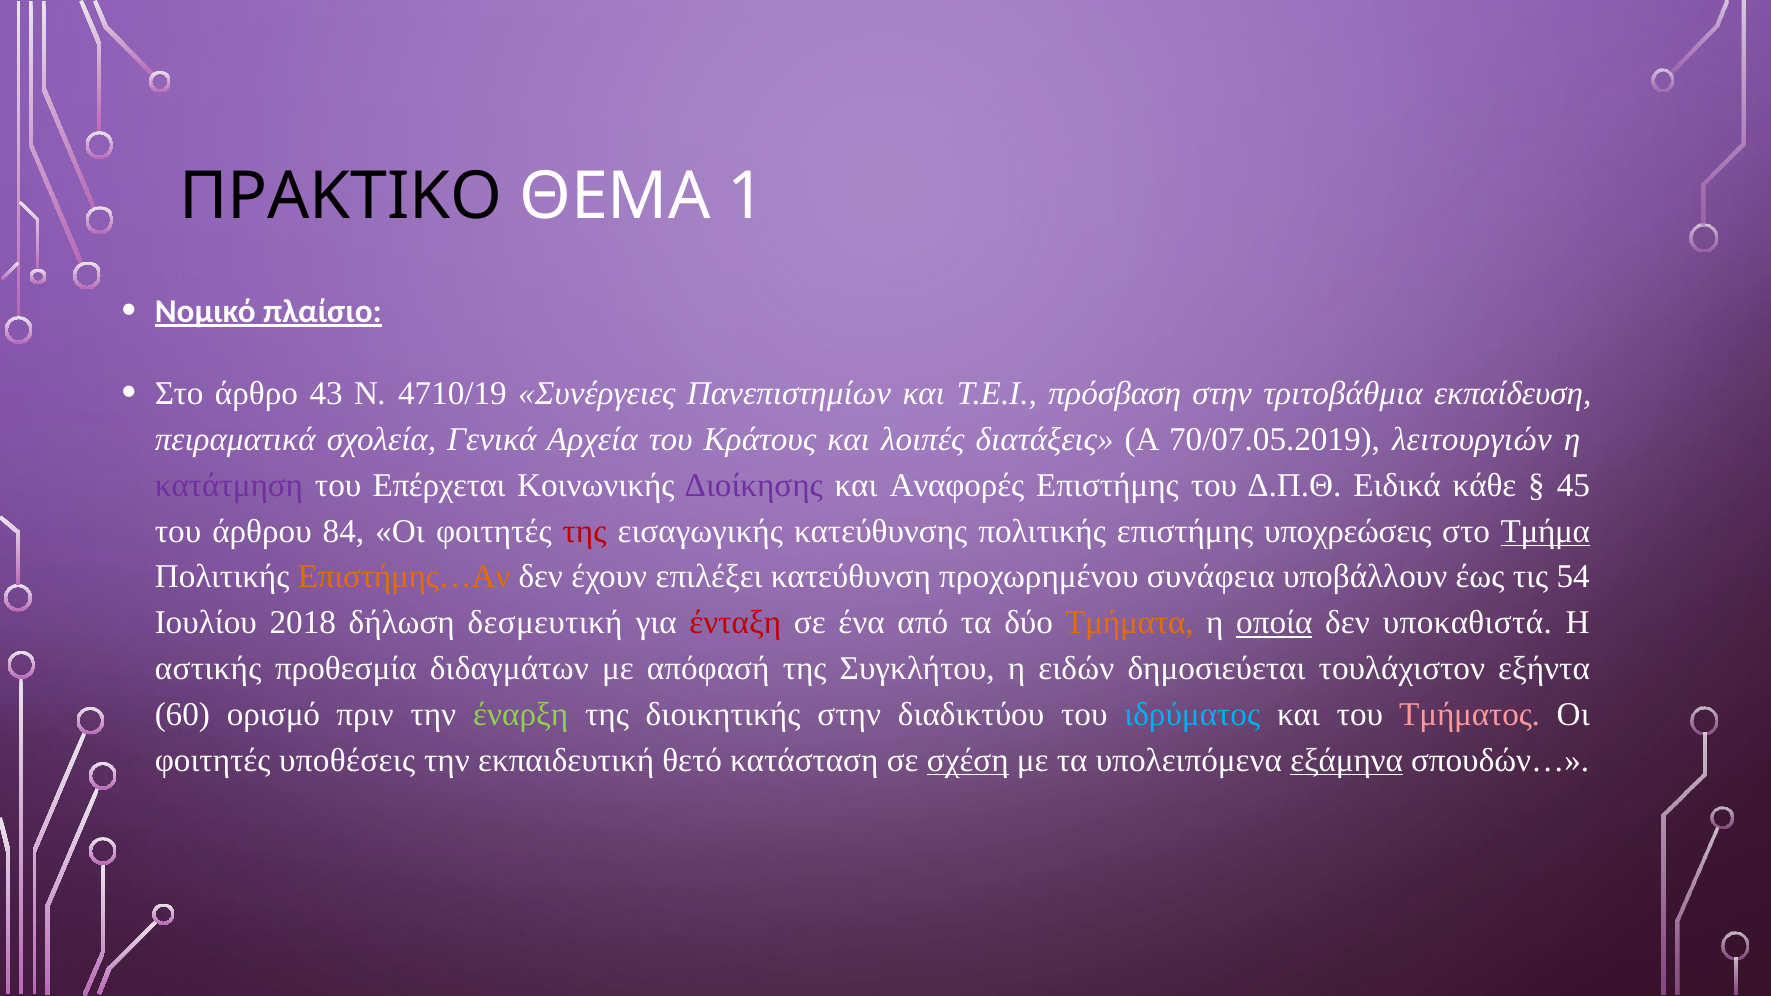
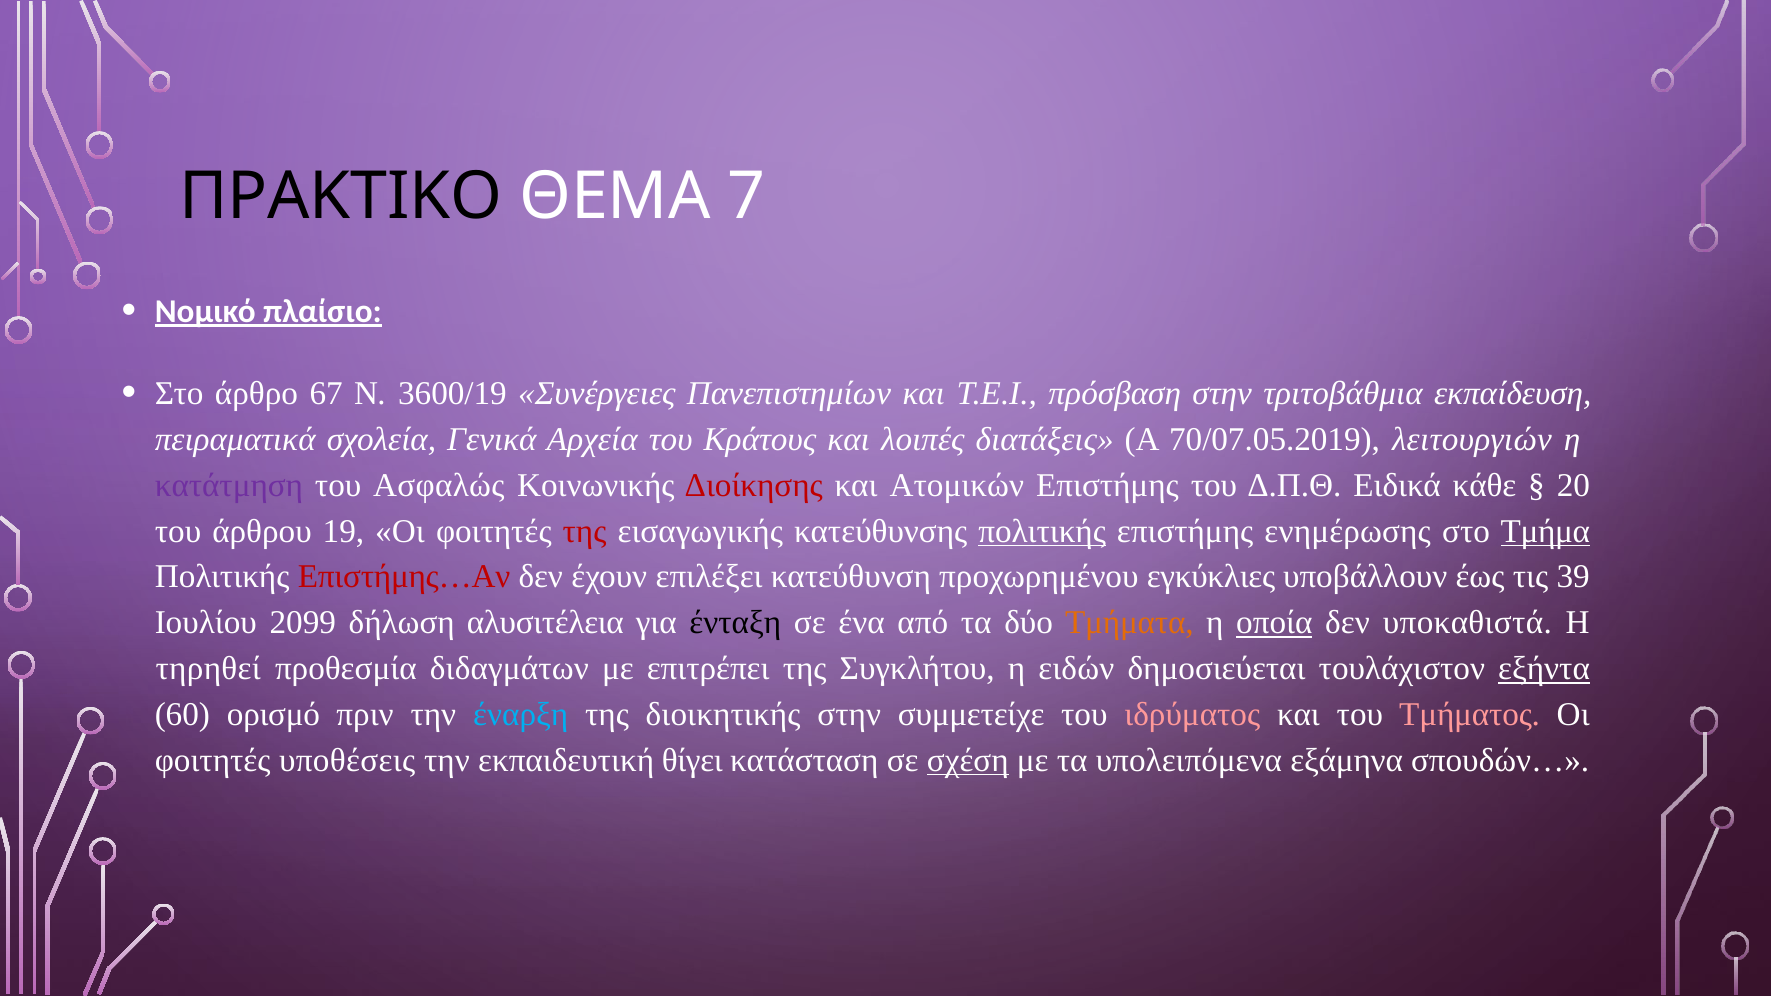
1: 1 -> 7
43: 43 -> 67
4710/19: 4710/19 -> 3600/19
Επέρχεται: Επέρχεται -> Ασφαλώς
Διοίκησης colour: purple -> red
Αναφορές: Αναφορές -> Ατομικών
45: 45 -> 20
84: 84 -> 19
πολιτικής at (1042, 531) underline: none -> present
υποχρεώσεις: υποχρεώσεις -> ενημέρωσης
Επιστήμης…Αν colour: orange -> red
συνάφεια: συνάφεια -> εγκύκλιες
54: 54 -> 39
2018: 2018 -> 2099
δεσμευτική: δεσμευτική -> αλυσιτέλεια
ένταξη colour: red -> black
αστικής: αστικής -> τηρηθεί
απόφασή: απόφασή -> επιτρέπει
εξήντα underline: none -> present
έναρξη colour: light green -> light blue
διαδικτύου: διαδικτύου -> συμμετείχε
ιδρύματος colour: light blue -> pink
θετό: θετό -> θίγει
εξάμηνα underline: present -> none
